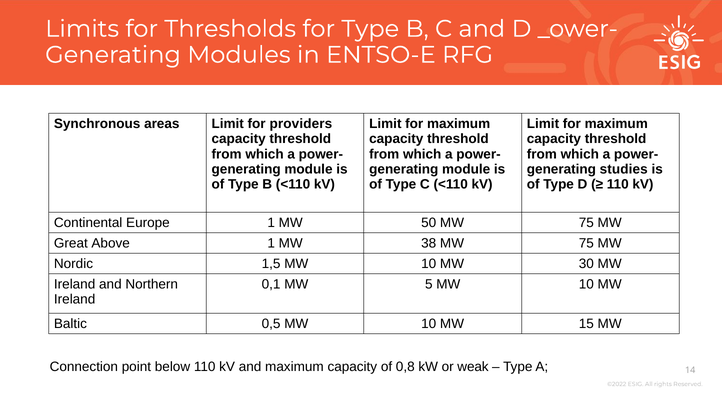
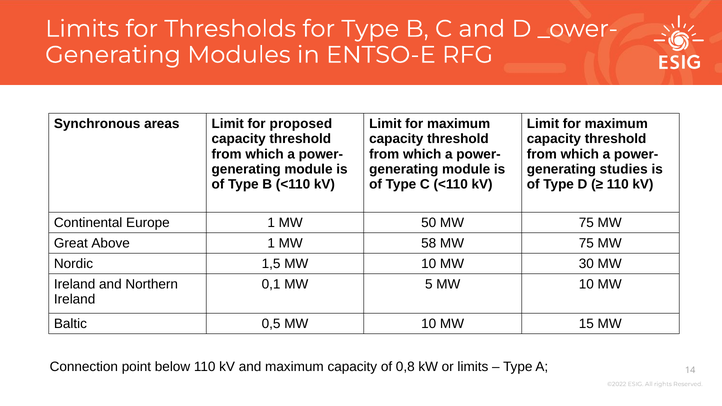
providers: providers -> proposed
38: 38 -> 58
or weak: weak -> limits
